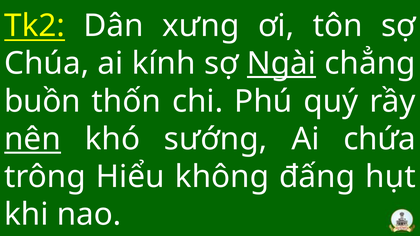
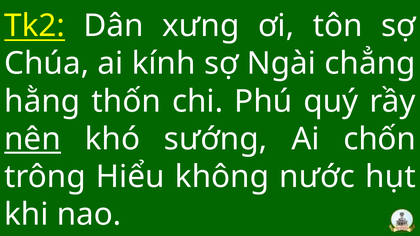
Ngài underline: present -> none
buồn: buồn -> hằng
chứa: chứa -> chốn
đấng: đấng -> nước
